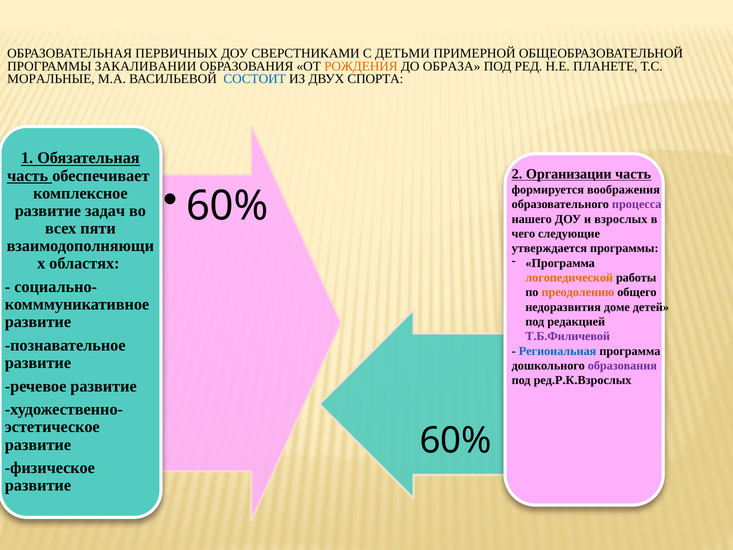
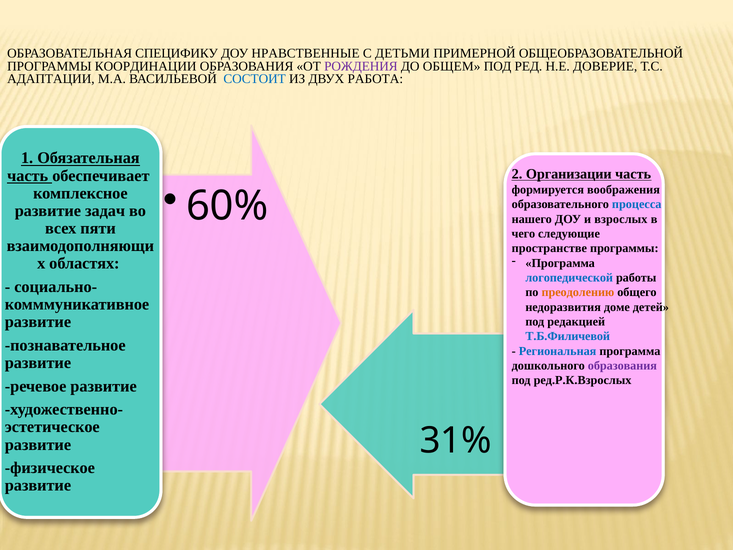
ПЕРВИЧНЫХ: ПЕРВИЧНЫХ -> СПЕЦИФИКУ
СВЕРСТНИКАМИ: СВЕРСТНИКАМИ -> НРАВСТВЕННЫЕ
ЗАКАЛИВАНИИ: ЗАКАЛИВАНИИ -> КООРДИНАЦИИ
РОЖДЕНИЯ colour: orange -> purple
ОБРАЗА: ОБРАЗА -> ОБЩЕМ
ПЛАНЕТЕ: ПЛАНЕТЕ -> ДОВЕРИЕ
МОРАЛЬНЫЕ: МОРАЛЬНЫЕ -> АДАПТАЦИИ
СПОРТА: СПОРТА -> РАБОТА
процесса colour: purple -> blue
утверждается: утверждается -> пространстве
логопедической colour: orange -> blue
Т.Б.Филичевой colour: purple -> blue
60% at (456, 440): 60% -> 31%
